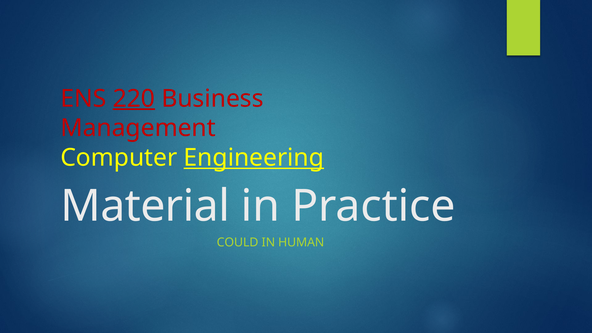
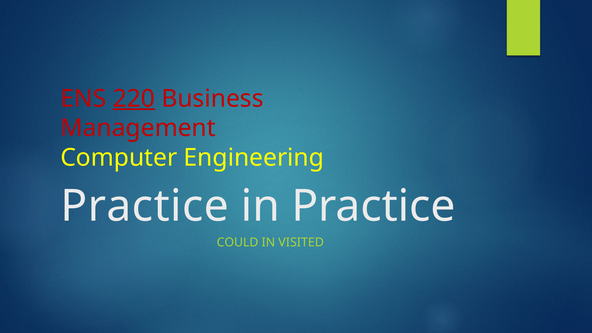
Engineering underline: present -> none
Material at (145, 206): Material -> Practice
HUMAN: HUMAN -> VISITED
